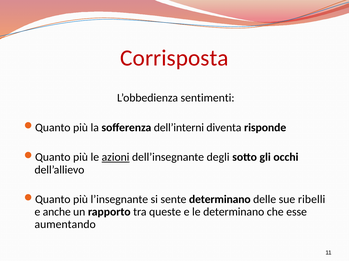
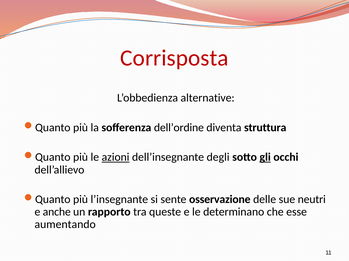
sentimenti: sentimenti -> alternative
dell’interni: dell’interni -> dell’ordine
risponde: risponde -> struttura
gli underline: none -> present
sente determinano: determinano -> osservazione
ribelli: ribelli -> neutri
